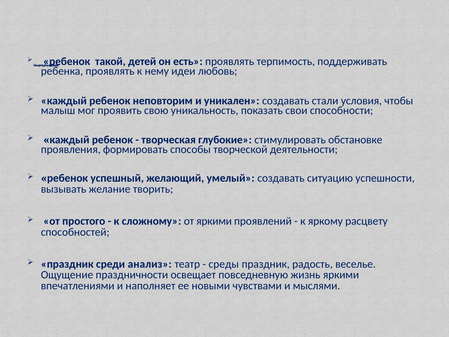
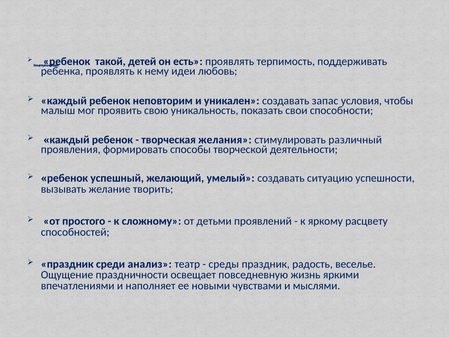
стали: стали -> запас
глубокие: глубокие -> желания
обстановке: обстановке -> различный
от яркими: яркими -> детьми
